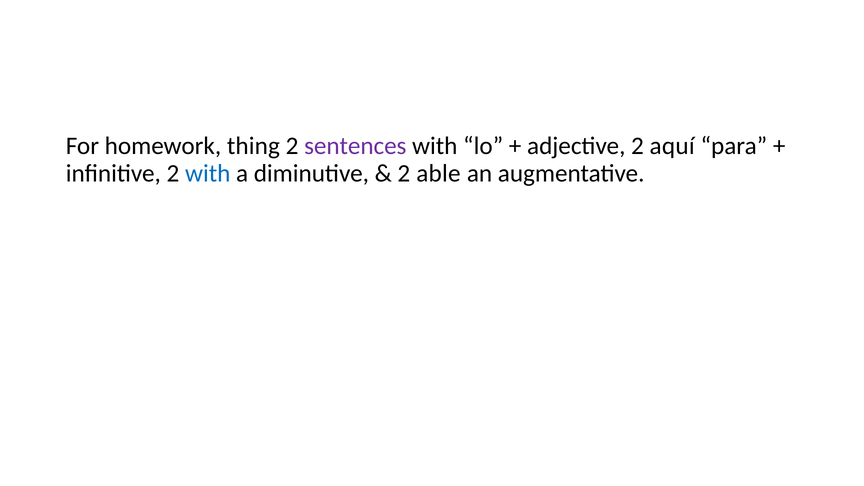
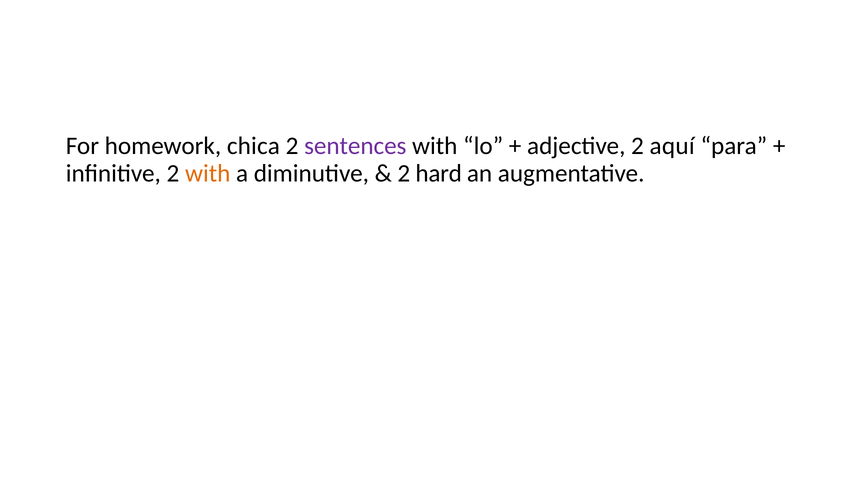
thing: thing -> chica
with at (208, 173) colour: blue -> orange
able: able -> hard
